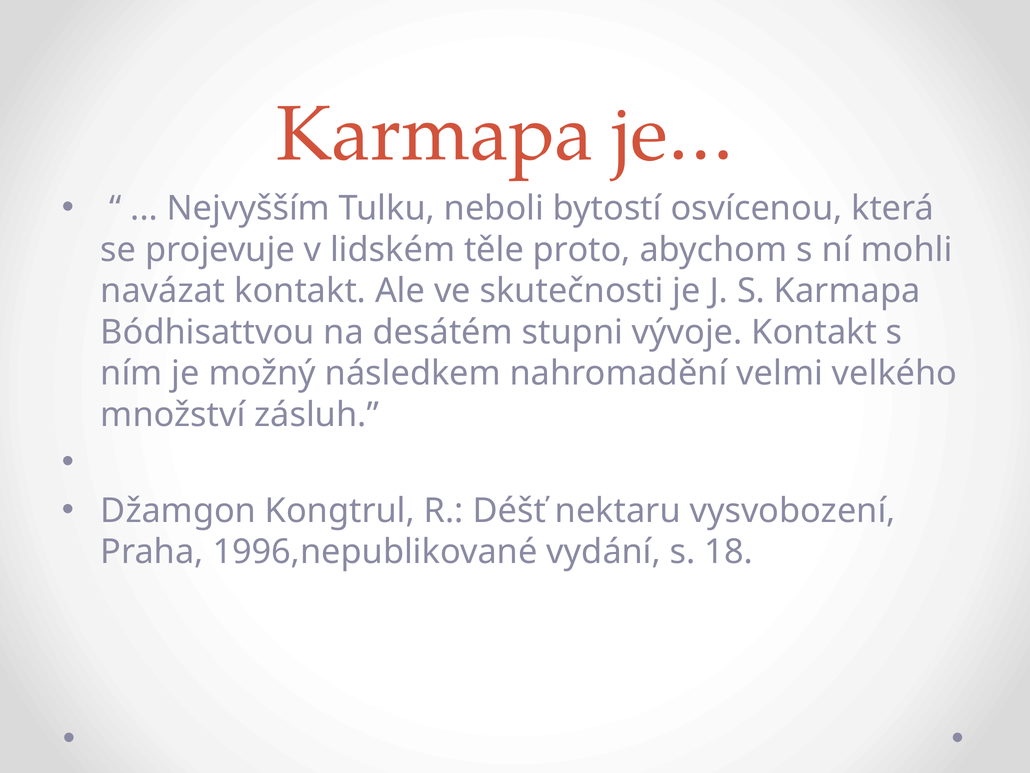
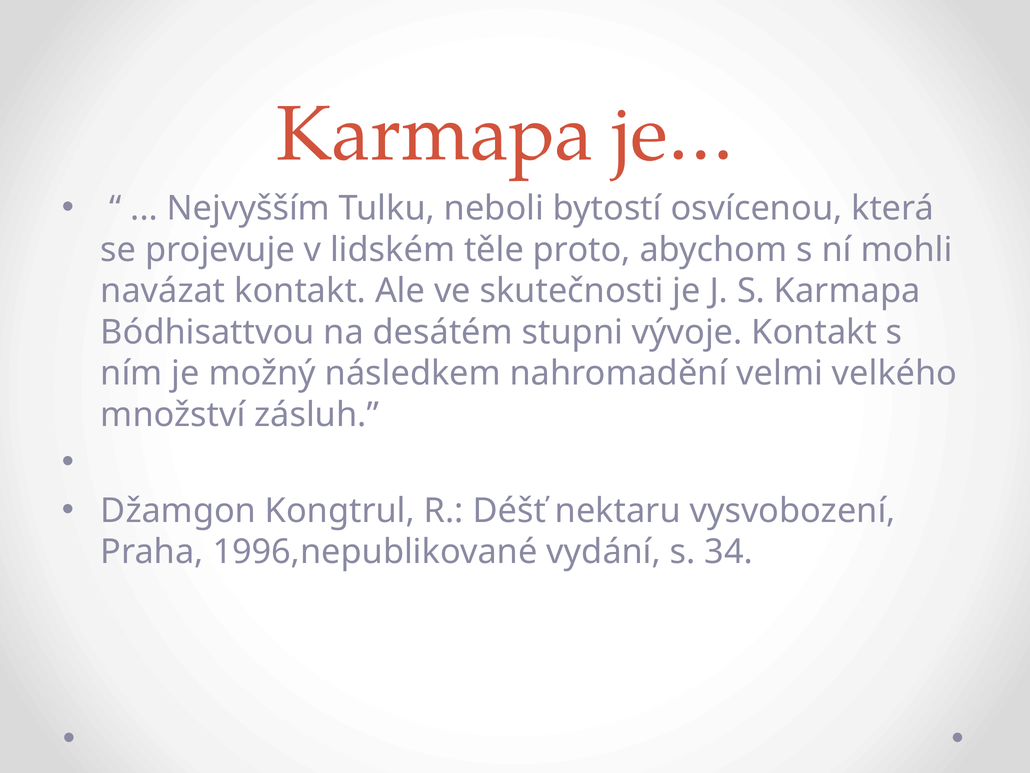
18: 18 -> 34
